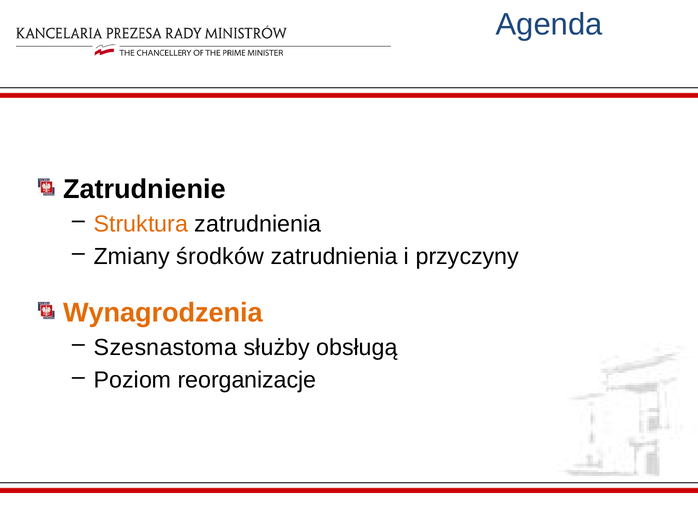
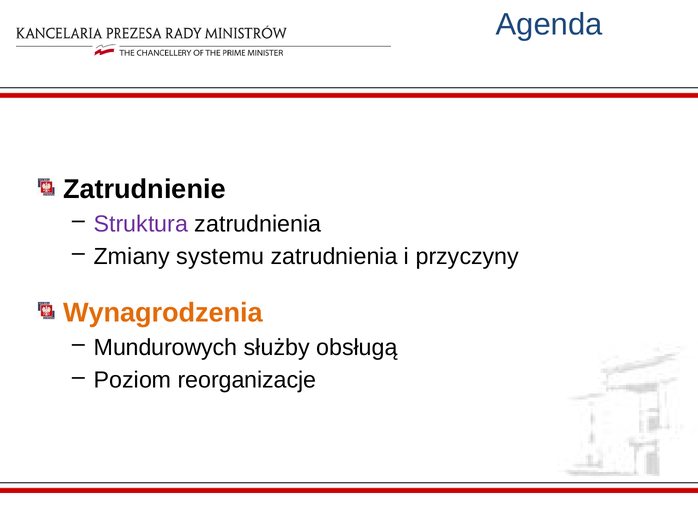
Struktura colour: orange -> purple
środków: środków -> systemu
Szesnastoma: Szesnastoma -> Mundurowych
